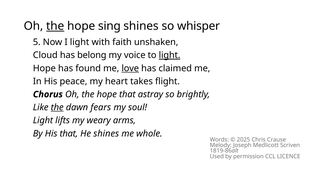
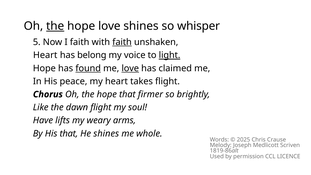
hope sing: sing -> love
I light: light -> faith
faith at (122, 42) underline: none -> present
Cloud at (45, 55): Cloud -> Heart
found underline: none -> present
astray: astray -> firmer
the at (57, 107) underline: present -> none
dawn fears: fears -> flight
Light at (43, 120): Light -> Have
